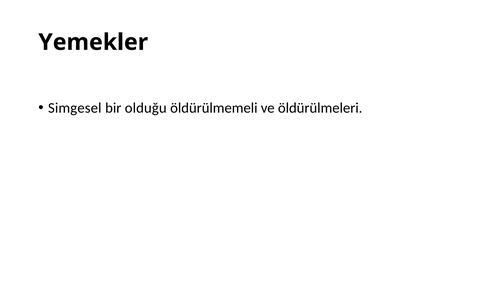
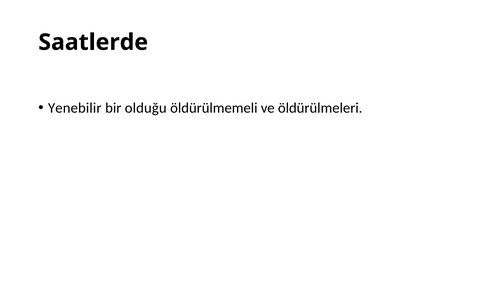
Yemekler: Yemekler -> Saatlerde
Simgesel: Simgesel -> Yenebilir
